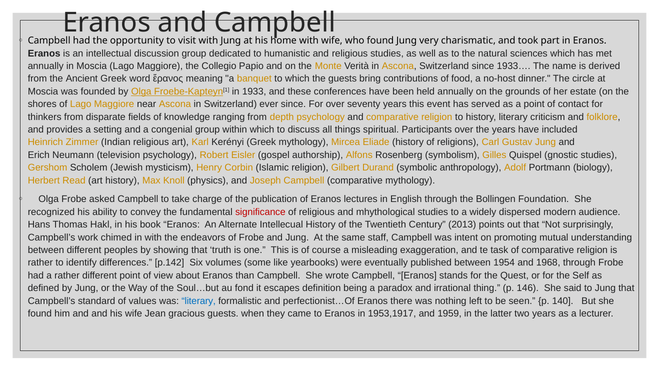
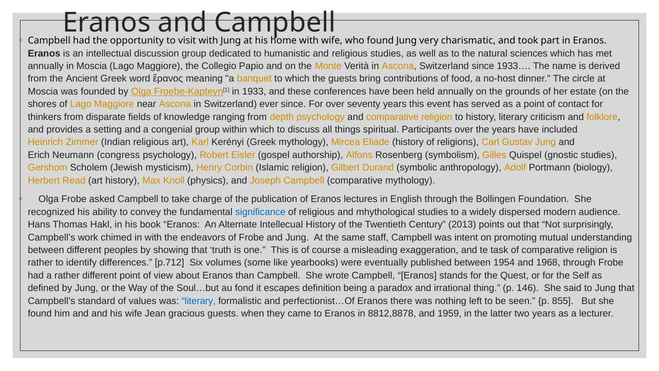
television: television -> congress
significance colour: red -> blue
p.142: p.142 -> p.712
140: 140 -> 855
1953,1917: 1953,1917 -> 8812,8878
